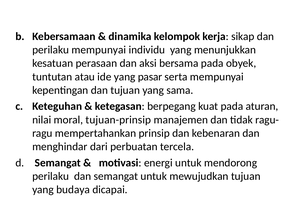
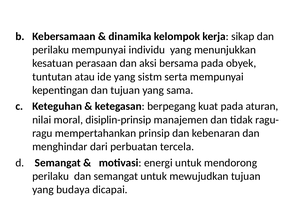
pasar: pasar -> sistm
tujuan-prinsip: tujuan-prinsip -> disiplin-prinsip
